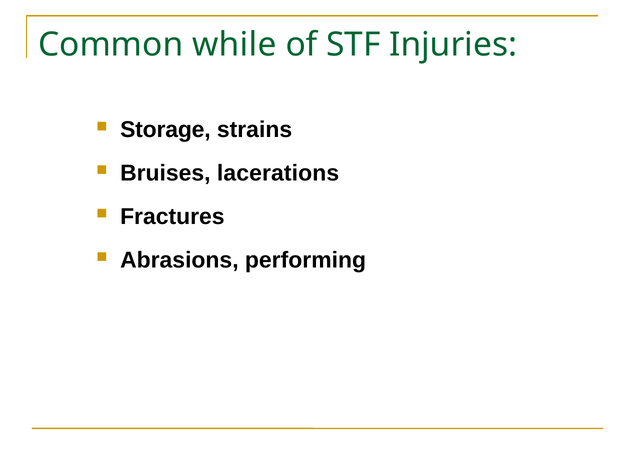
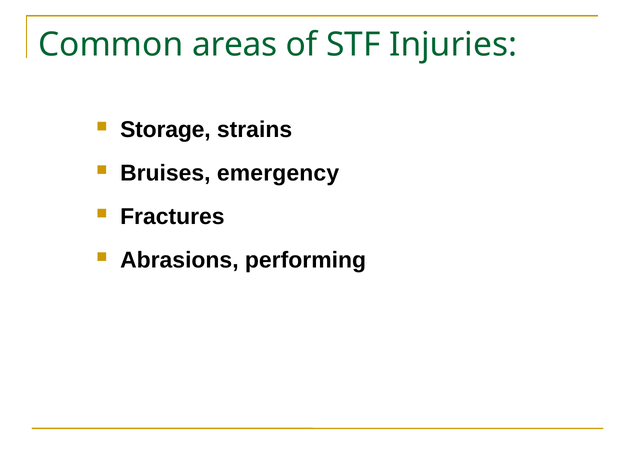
while: while -> areas
lacerations: lacerations -> emergency
